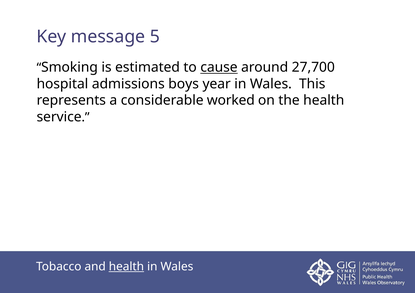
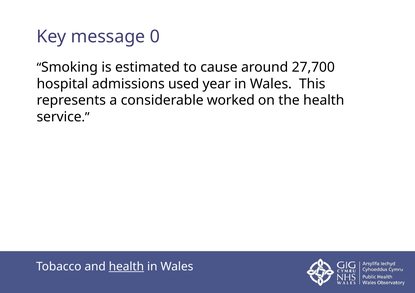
5: 5 -> 0
cause underline: present -> none
boys: boys -> used
